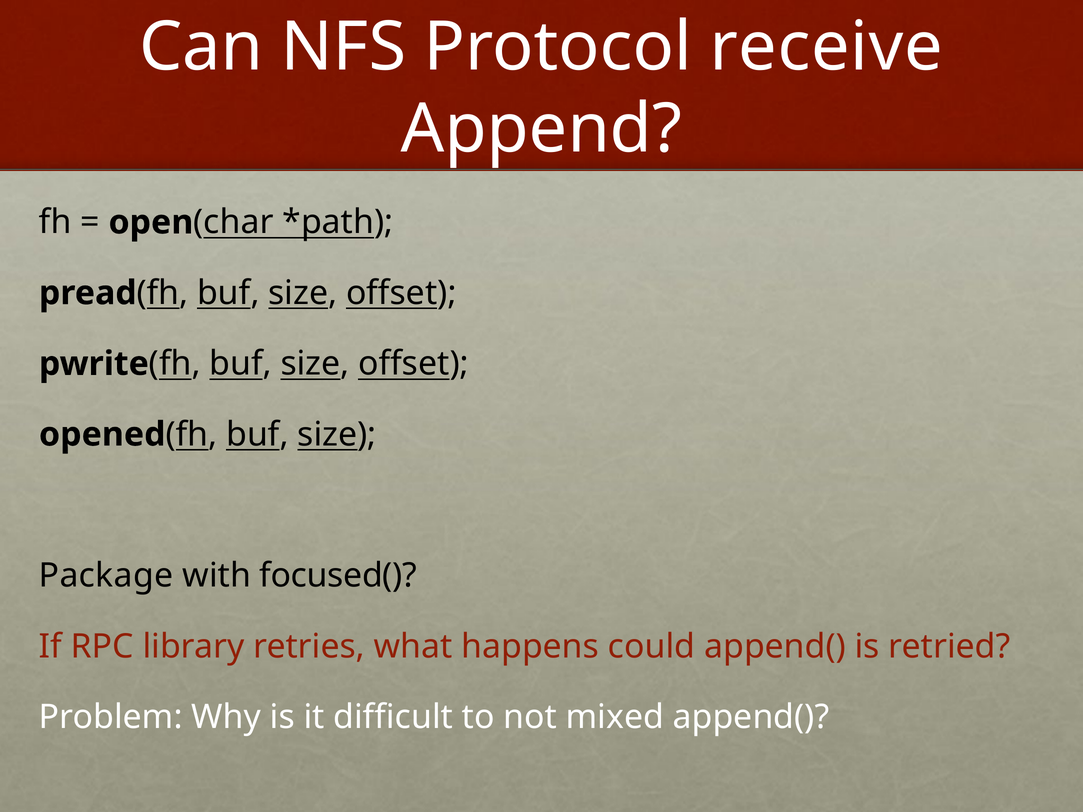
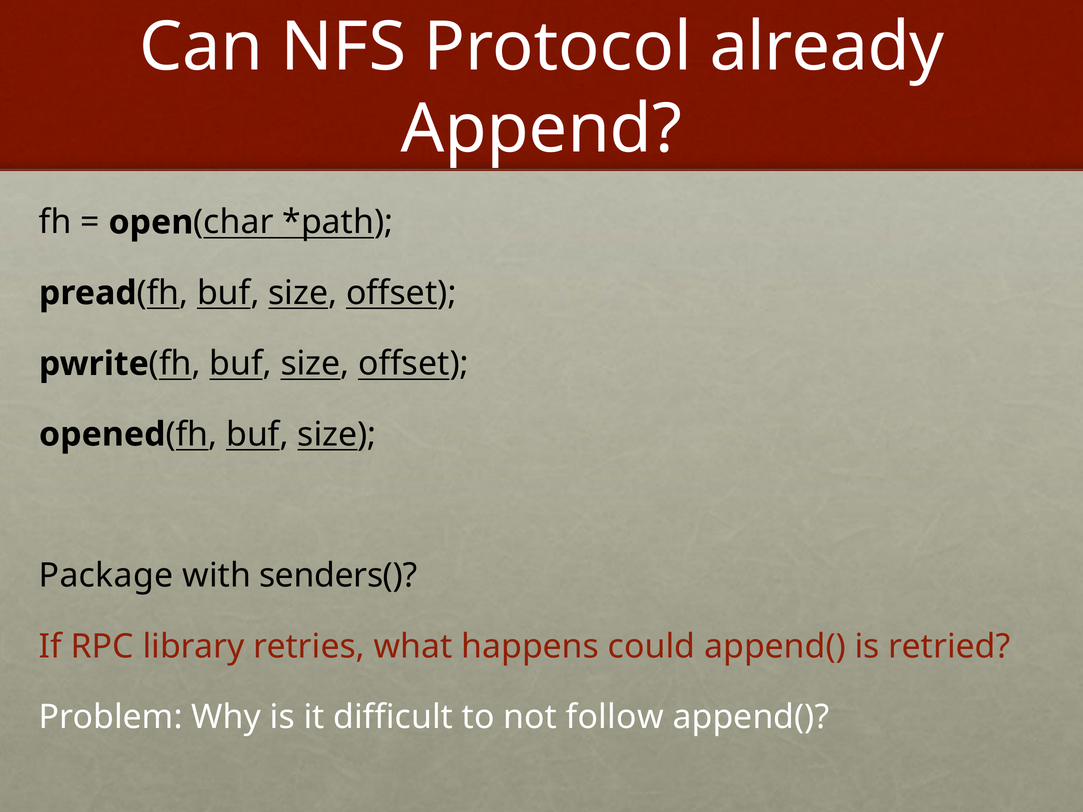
receive: receive -> already
focused(: focused( -> senders(
mixed: mixed -> follow
